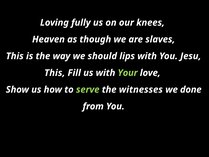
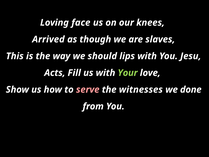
fully: fully -> face
Heaven: Heaven -> Arrived
This at (55, 73): This -> Acts
serve colour: light green -> pink
